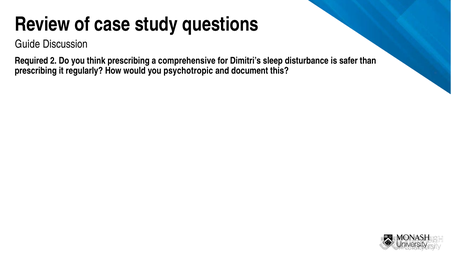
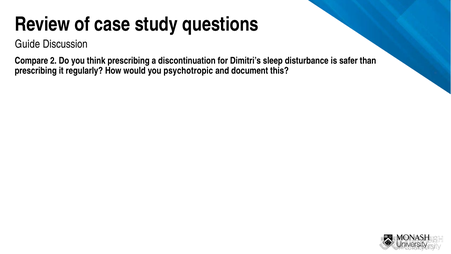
Required: Required -> Compare
comprehensive: comprehensive -> discontinuation
